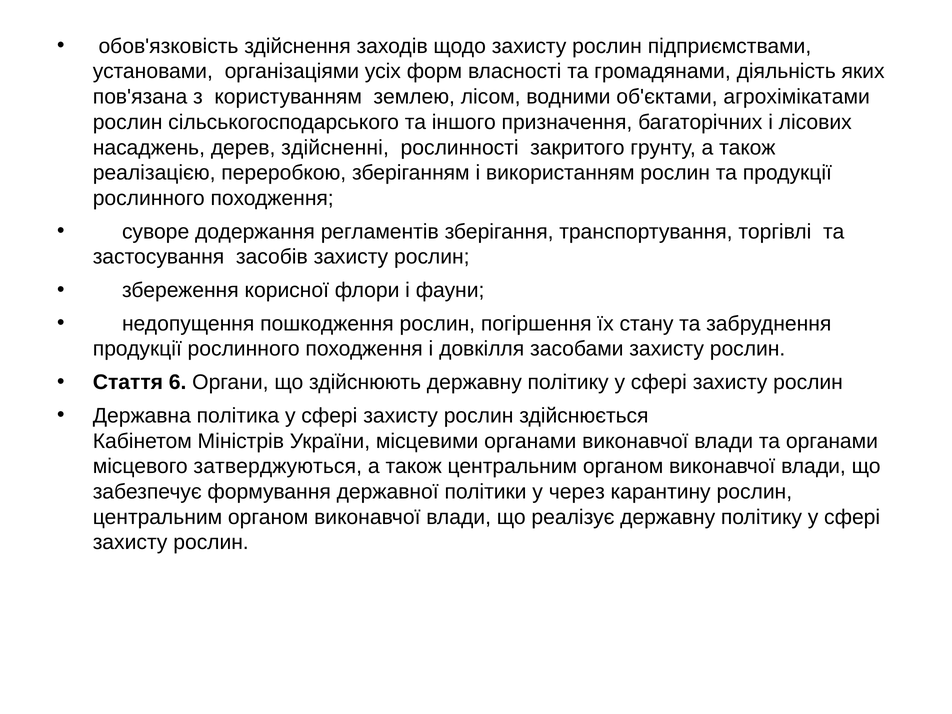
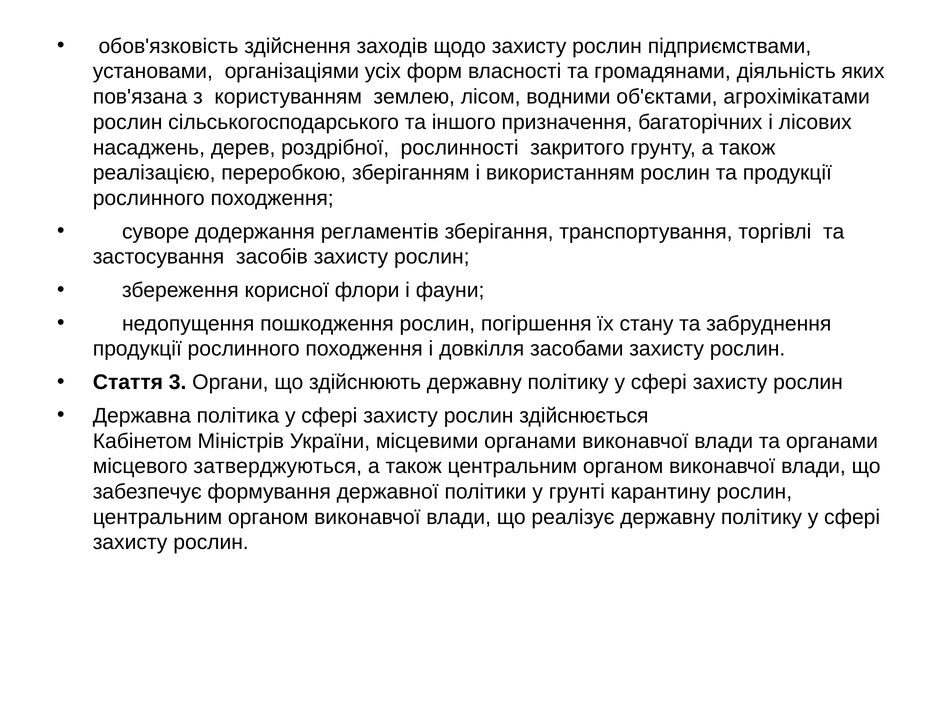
здійсненні: здійсненні -> роздрібної
6: 6 -> 3
через: через -> грунті
